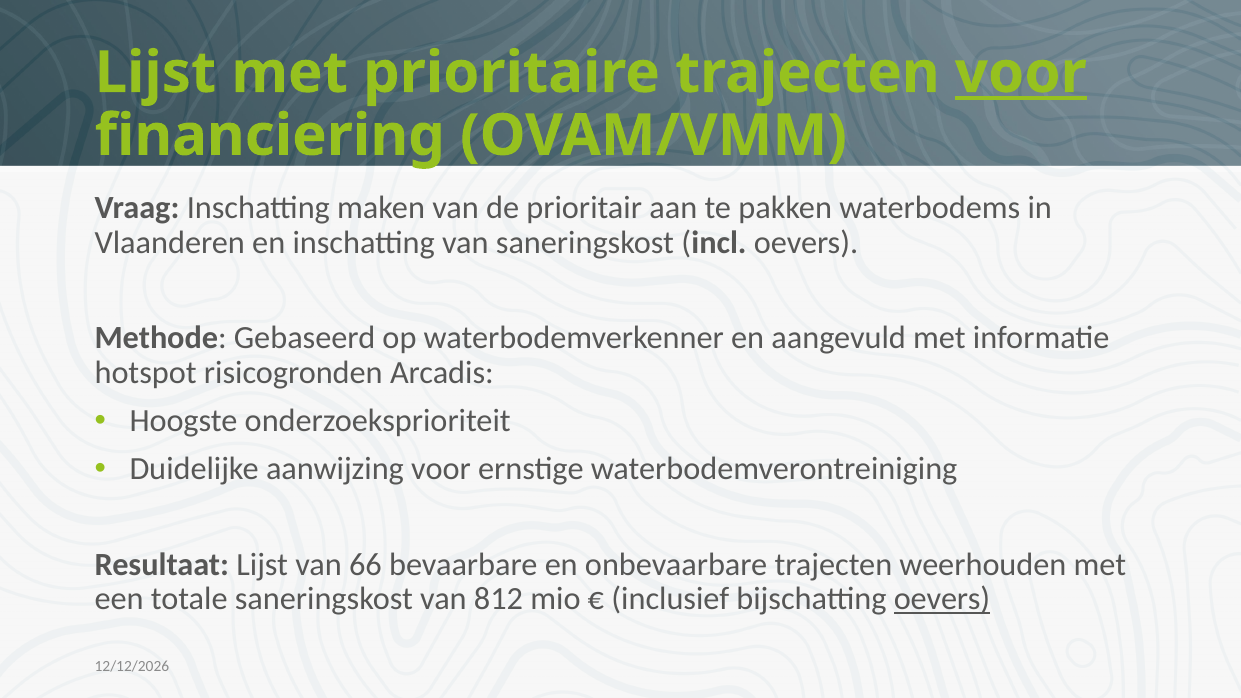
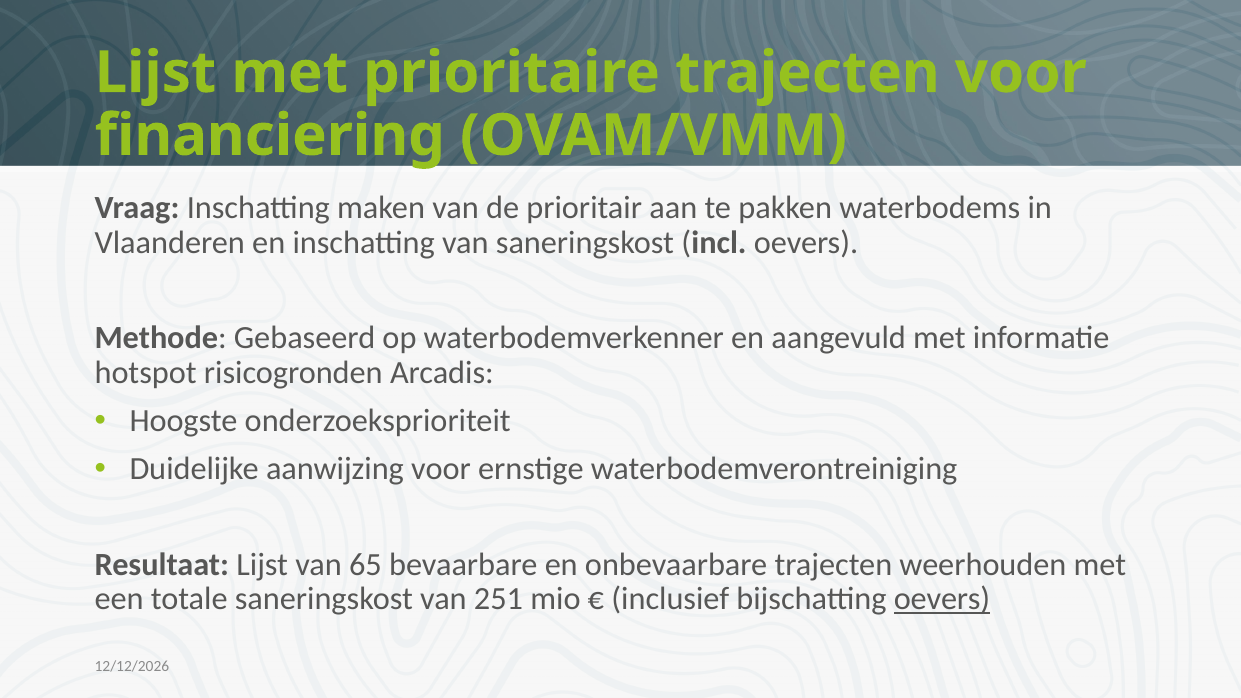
voor at (1021, 73) underline: present -> none
66: 66 -> 65
812: 812 -> 251
